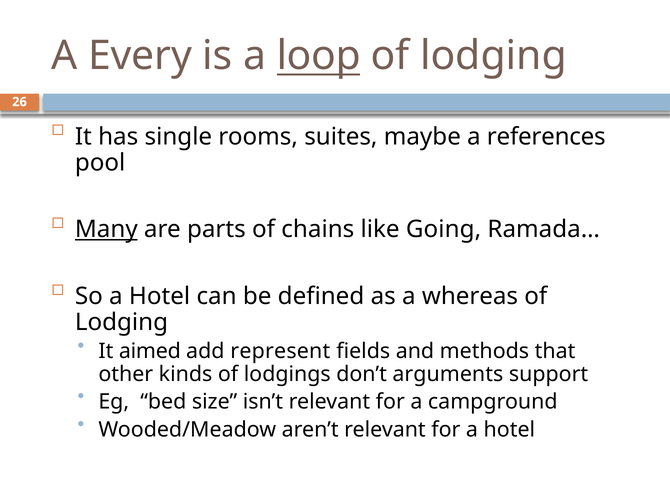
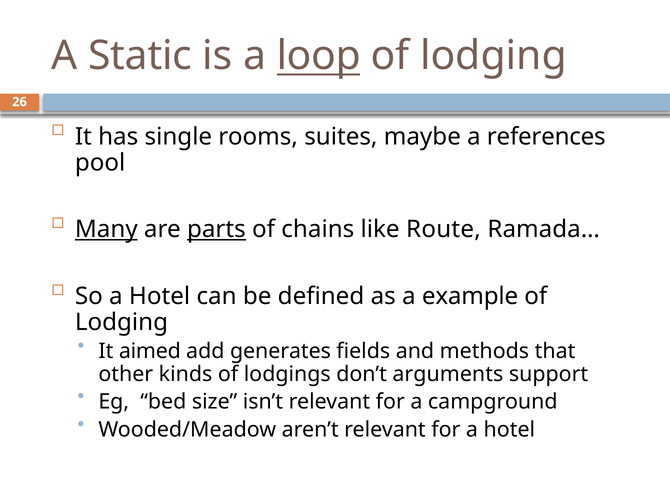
Every: Every -> Static
parts underline: none -> present
Going: Going -> Route
whereas: whereas -> example
represent: represent -> generates
